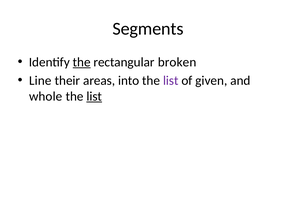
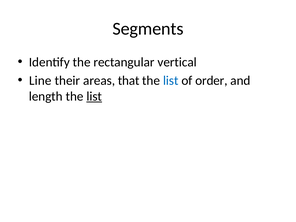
the at (82, 62) underline: present -> none
broken: broken -> vertical
into: into -> that
list at (171, 81) colour: purple -> blue
given: given -> order
whole: whole -> length
